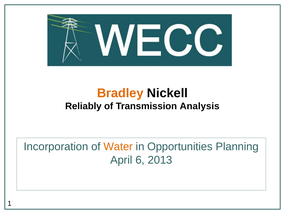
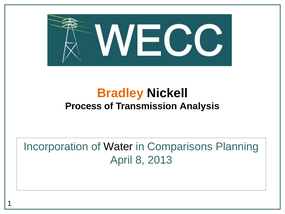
Reliably: Reliably -> Process
Water colour: orange -> black
Opportunities: Opportunities -> Comparisons
6: 6 -> 8
